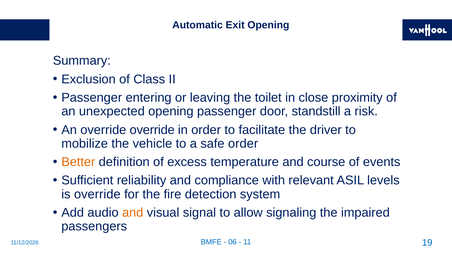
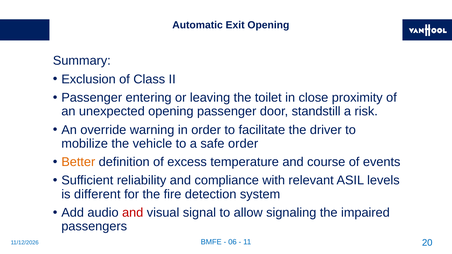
override override: override -> warning
is override: override -> different
and at (133, 213) colour: orange -> red
19: 19 -> 20
